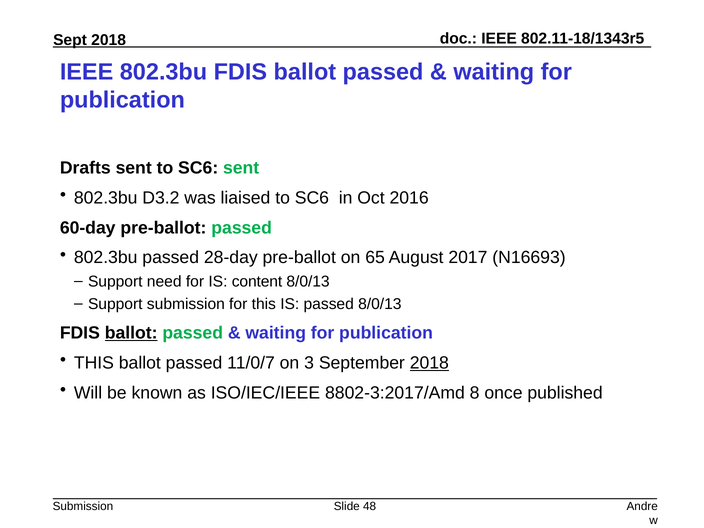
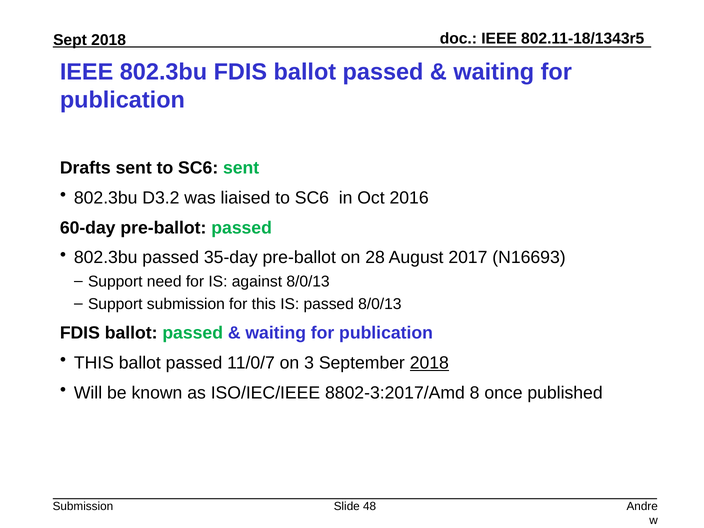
28-day: 28-day -> 35-day
65: 65 -> 28
content: content -> against
ballot at (131, 333) underline: present -> none
